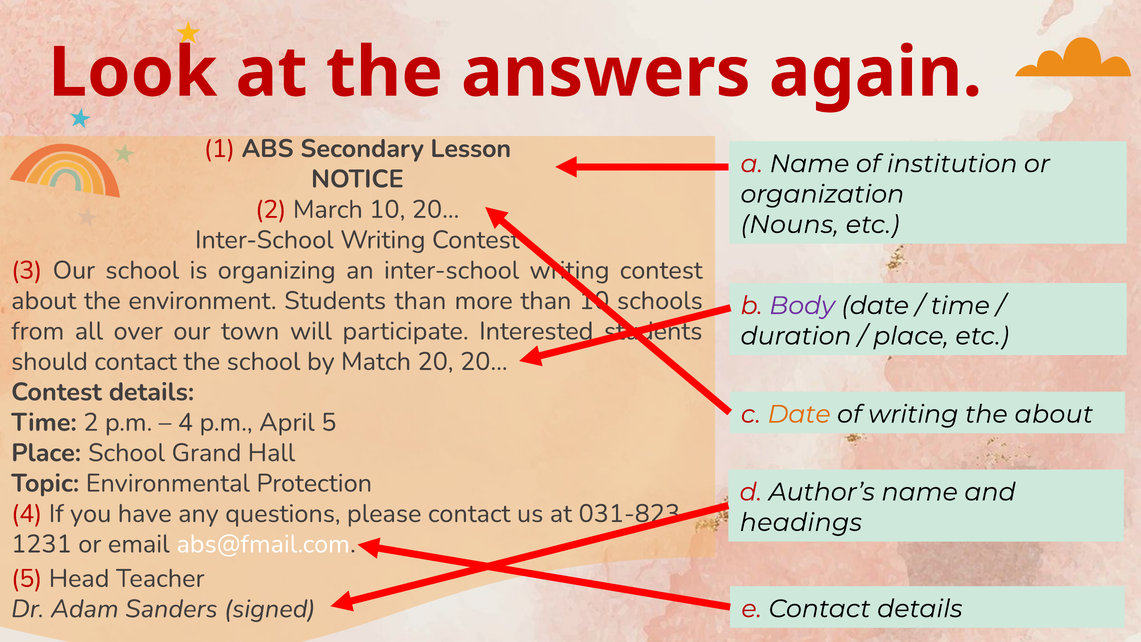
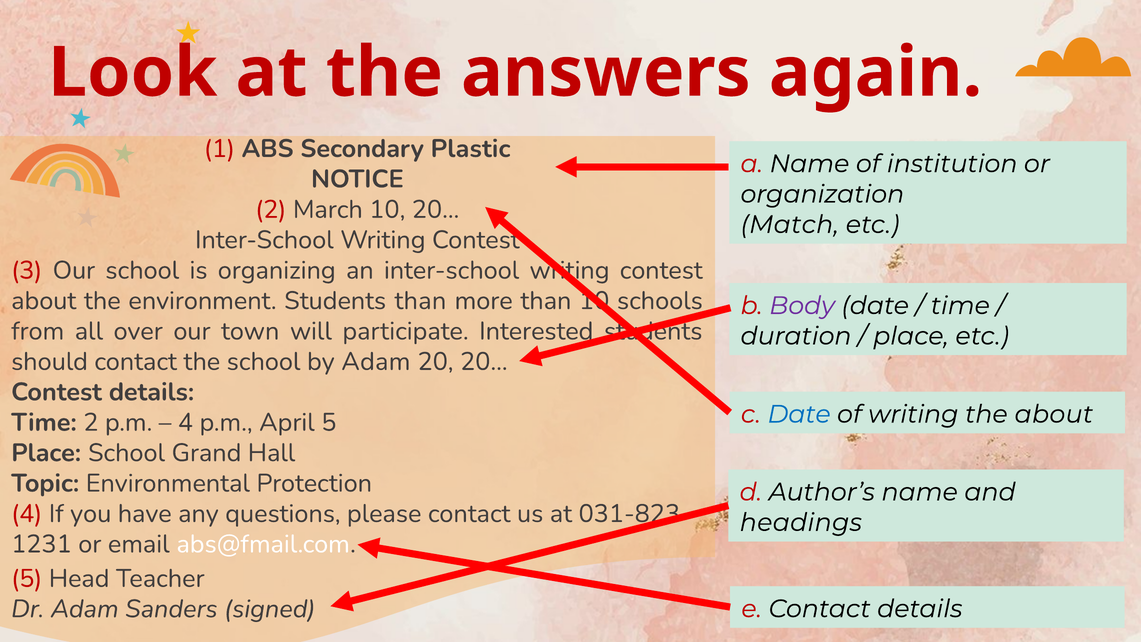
Lesson: Lesson -> Plastic
Nouns: Nouns -> Match
by Match: Match -> Adam
Date at (799, 414) colour: orange -> blue
